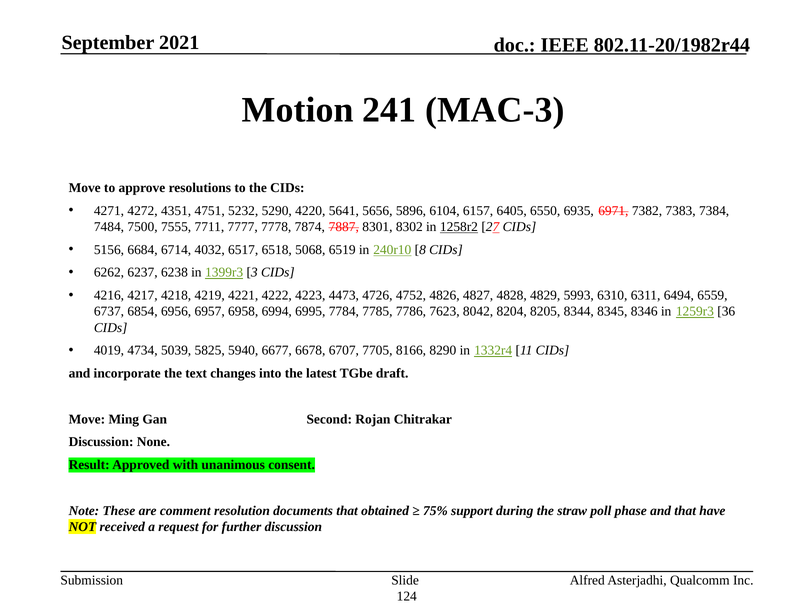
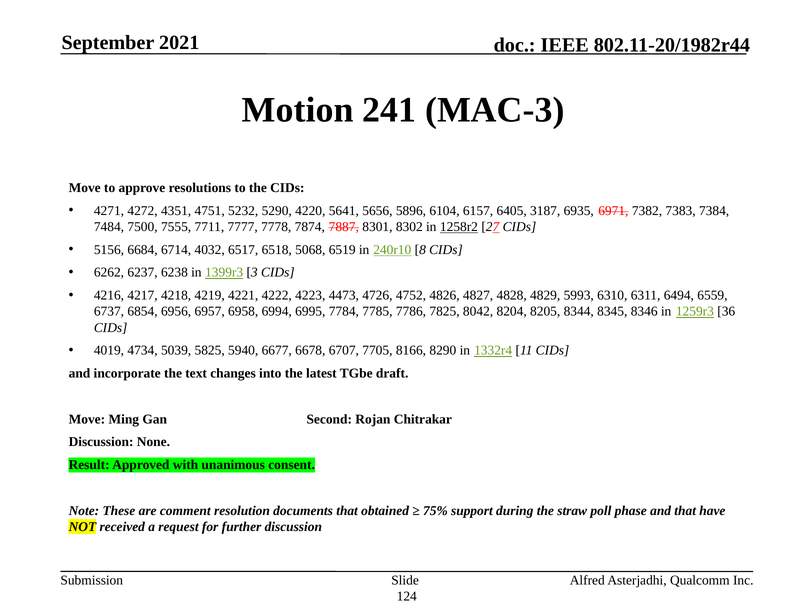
6550: 6550 -> 3187
7623: 7623 -> 7825
